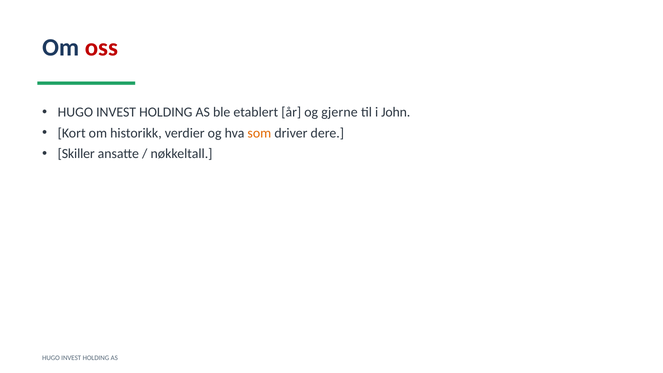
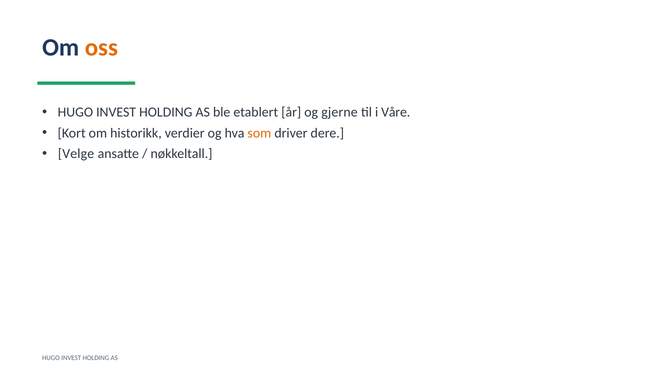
oss colour: red -> orange
John: John -> Våre
Skiller: Skiller -> Velge
